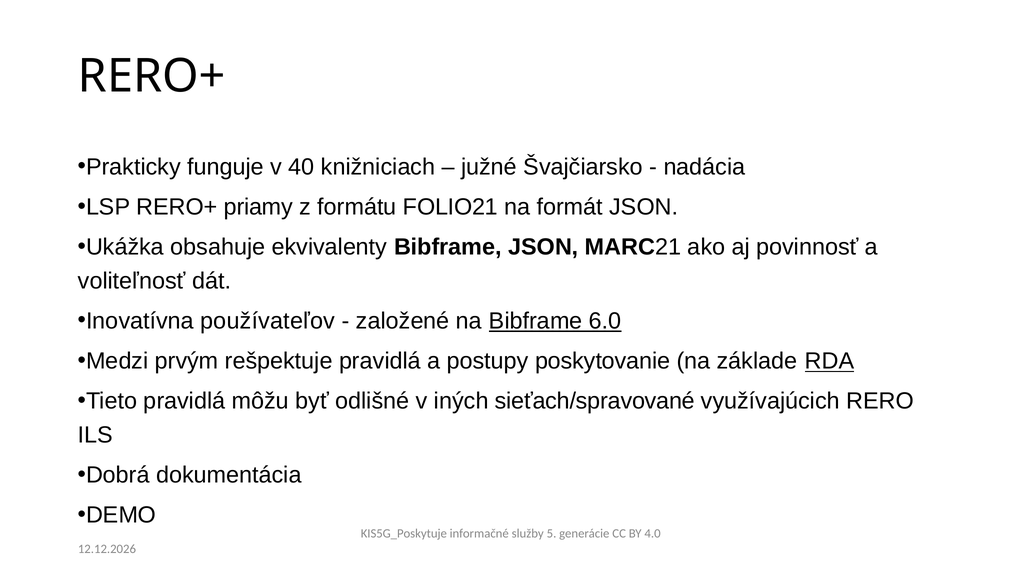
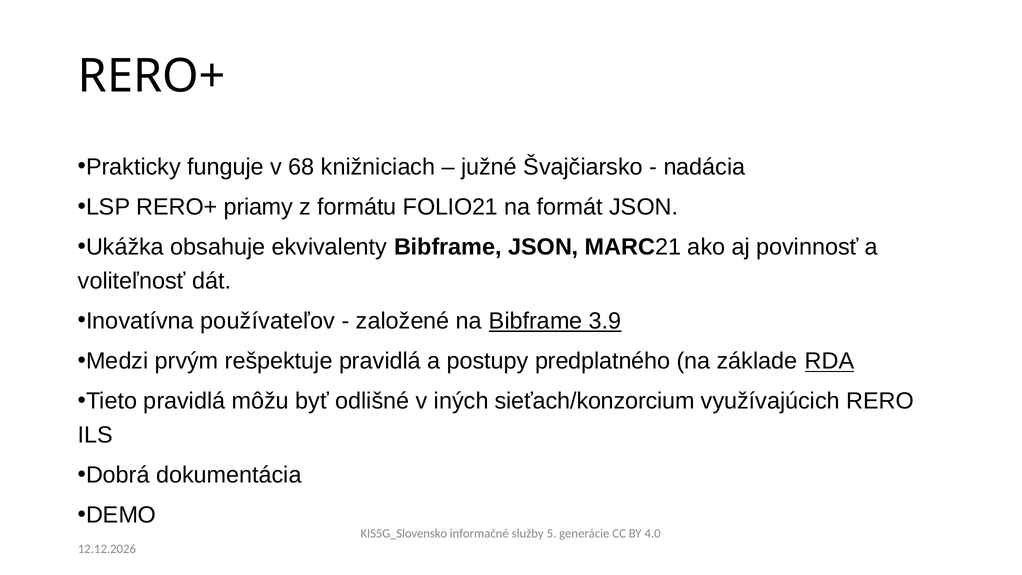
40: 40 -> 68
6.0: 6.0 -> 3.9
poskytovanie: poskytovanie -> predplatného
sieťach/spravované: sieťach/spravované -> sieťach/konzorcium
KIS5G_Poskytuje: KIS5G_Poskytuje -> KIS5G_Slovensko
